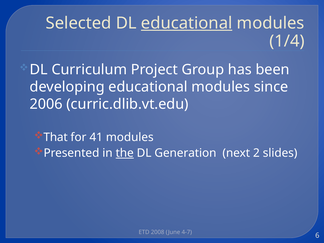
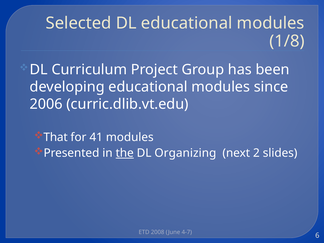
educational at (187, 23) underline: present -> none
1/4: 1/4 -> 1/8
Generation: Generation -> Organizing
